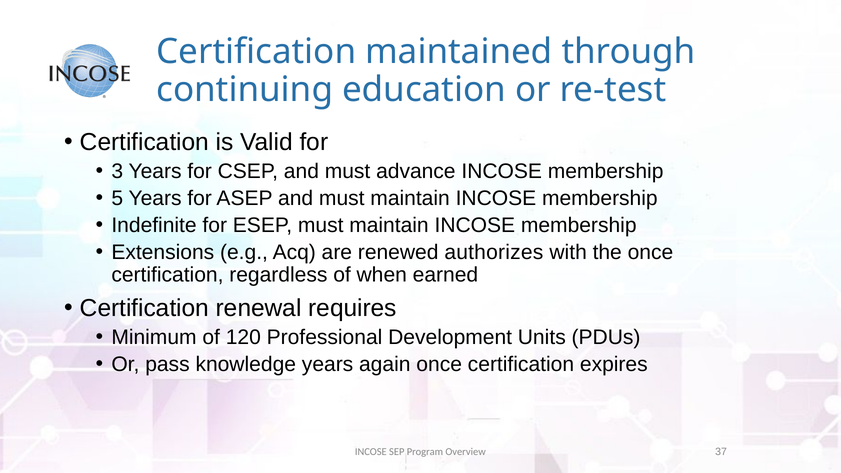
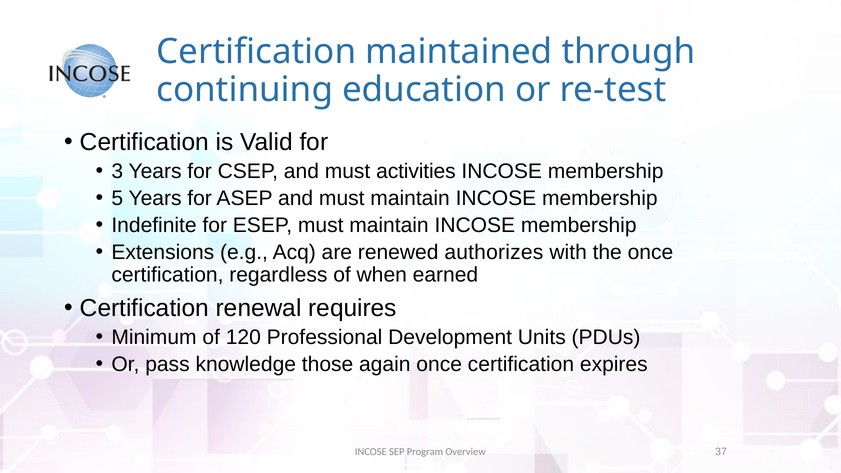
advance: advance -> activities
knowledge years: years -> those
